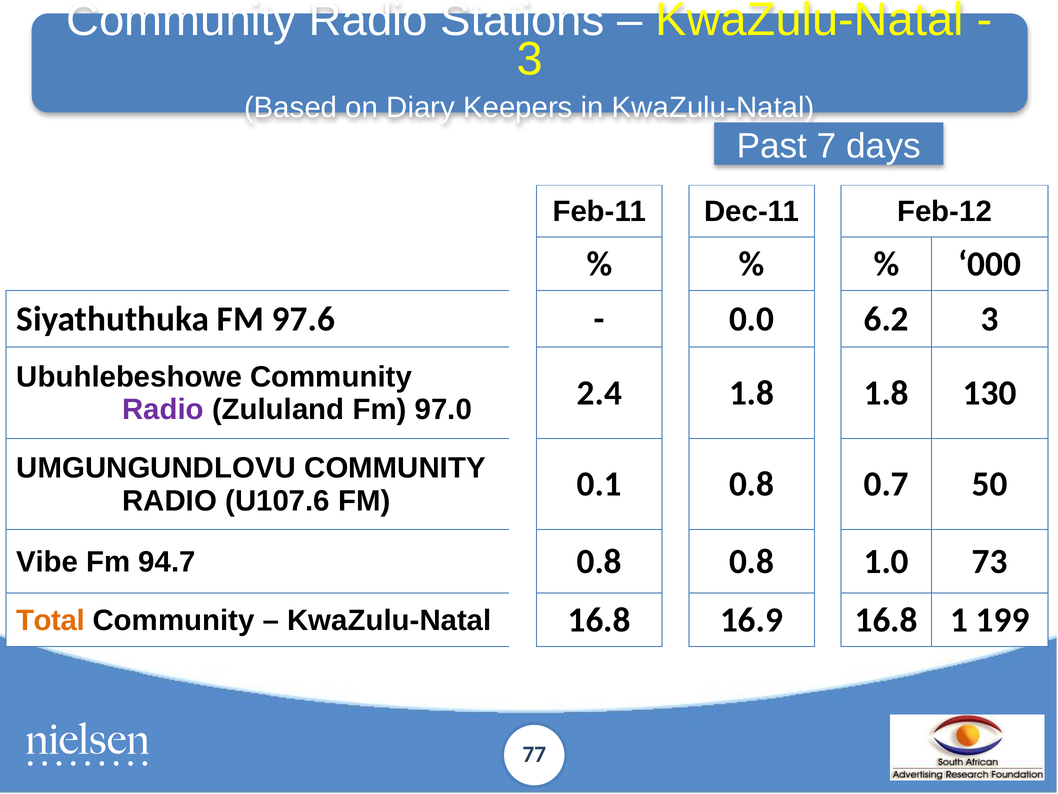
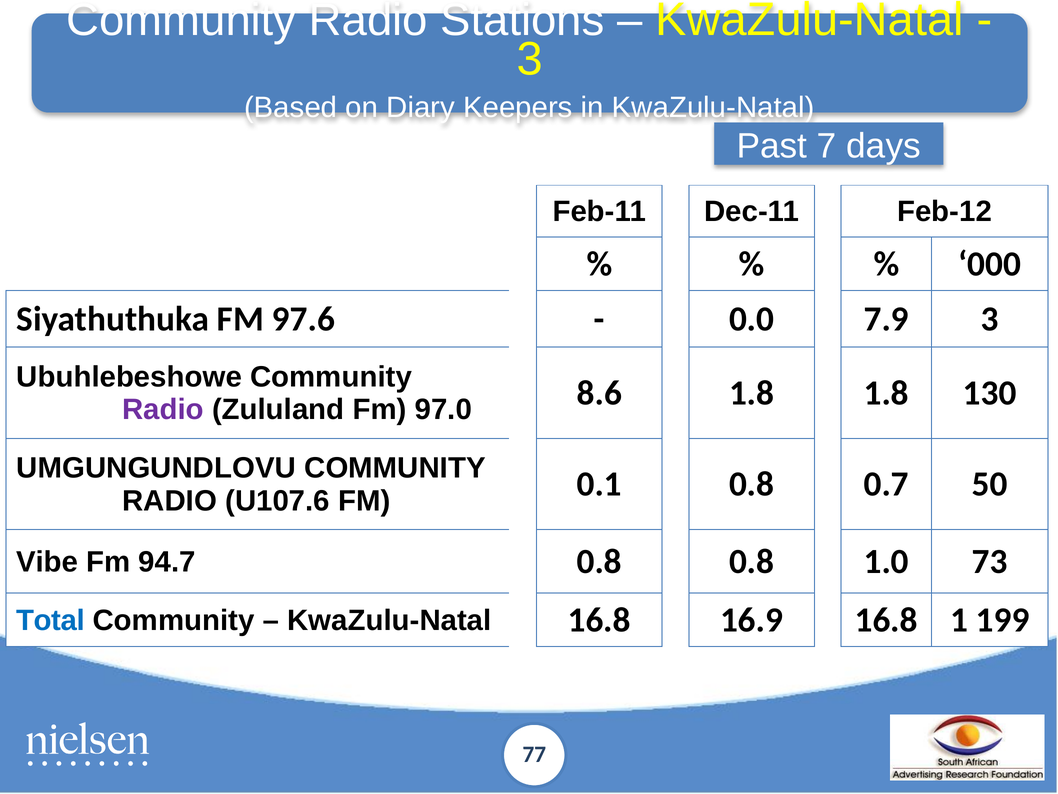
6.2: 6.2 -> 7.9
2.4: 2.4 -> 8.6
Total colour: orange -> blue
